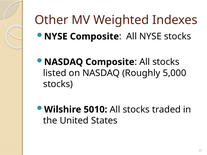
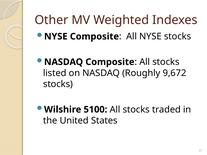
5,000: 5,000 -> 9,672
5010: 5010 -> 5100
